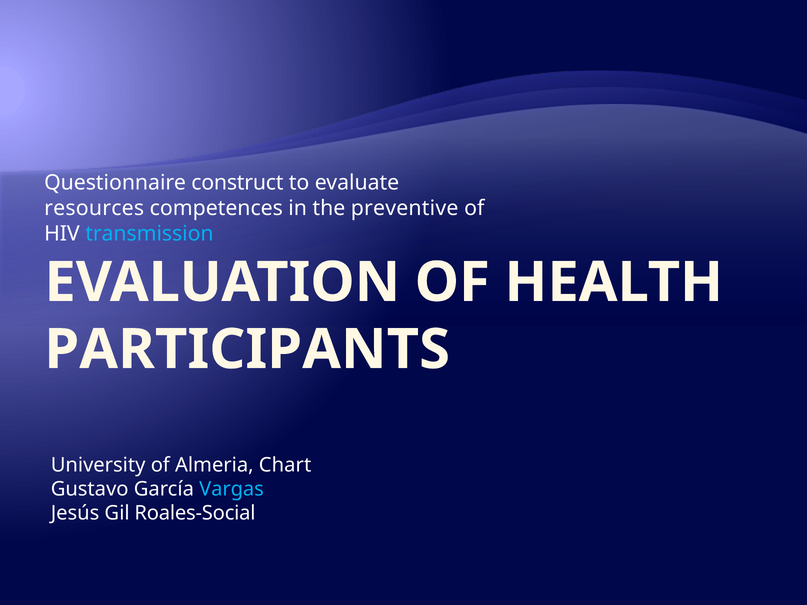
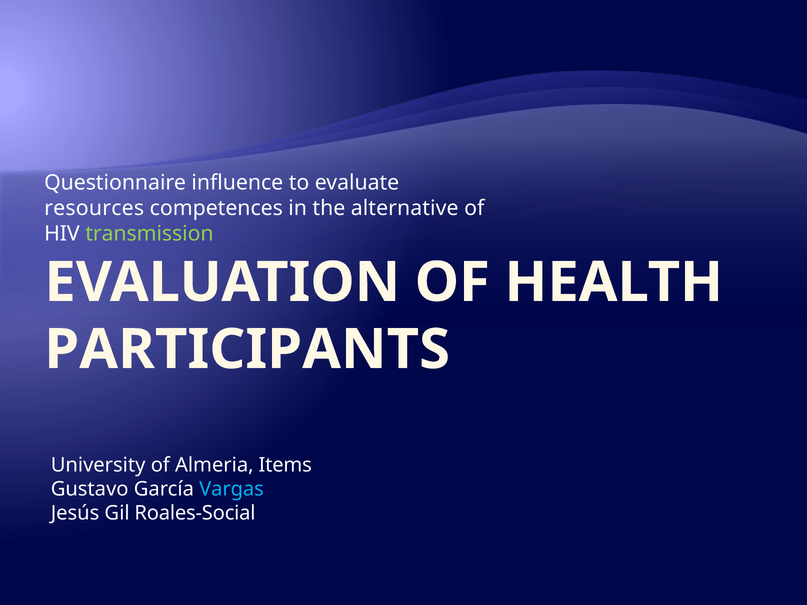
construct: construct -> influence
preventive: preventive -> alternative
transmission colour: light blue -> light green
Chart: Chart -> Items
